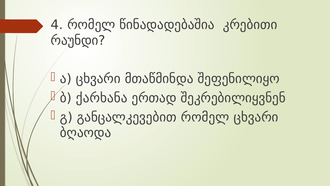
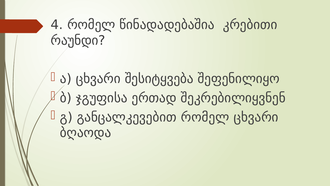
მთაწმინდა: მთაწმინდა -> შესიტყვება
ქარხანა: ქარხანა -> ჯგუფისა
